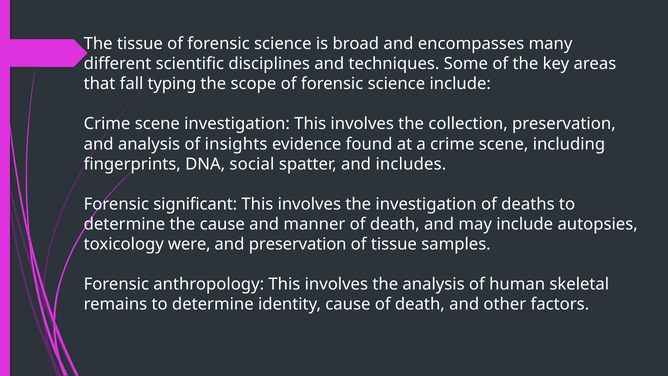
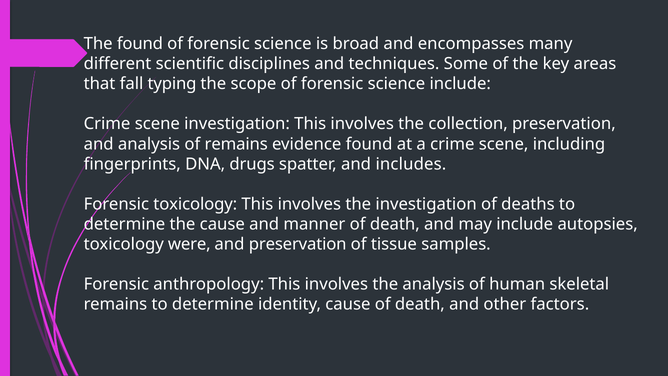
The tissue: tissue -> found
of insights: insights -> remains
social: social -> drugs
Forensic significant: significant -> toxicology
